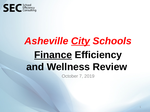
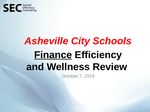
City underline: present -> none
